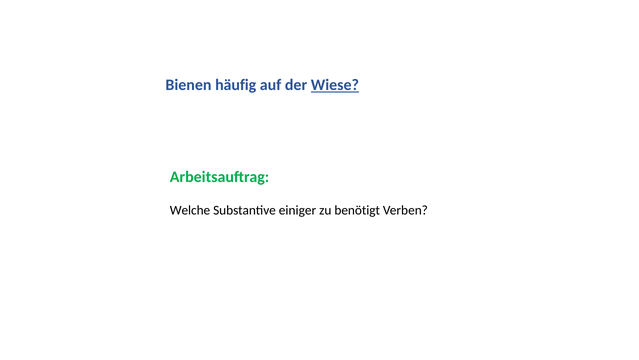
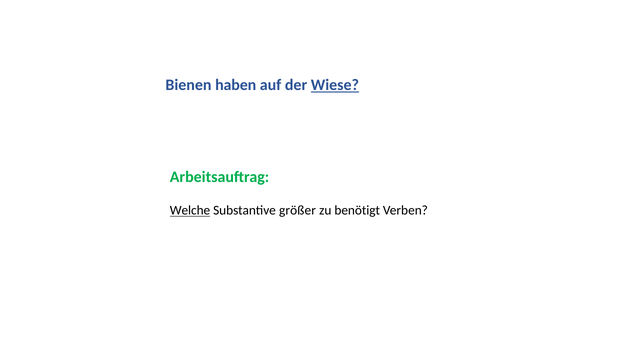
häufig: häufig -> haben
Welche underline: none -> present
einiger: einiger -> größer
